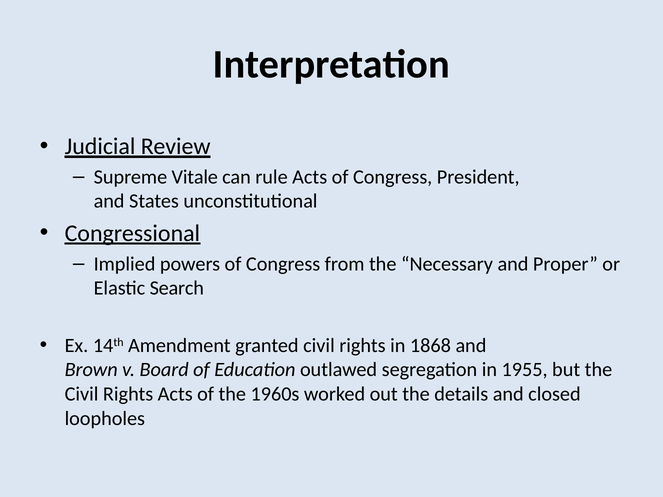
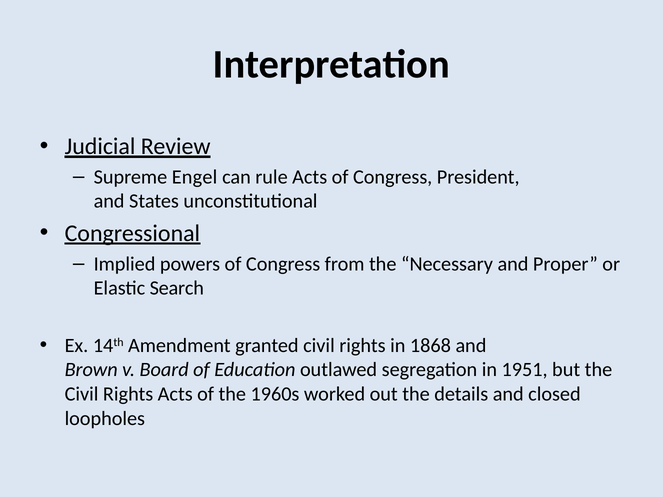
Vitale: Vitale -> Engel
1955: 1955 -> 1951
